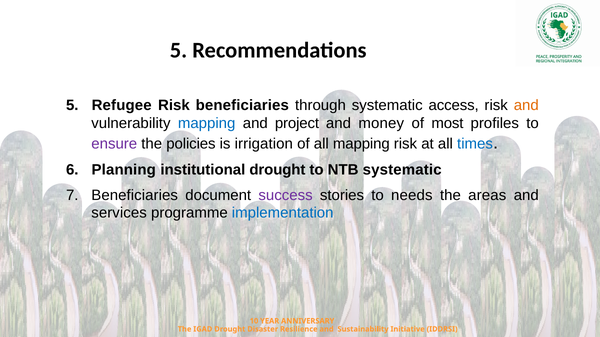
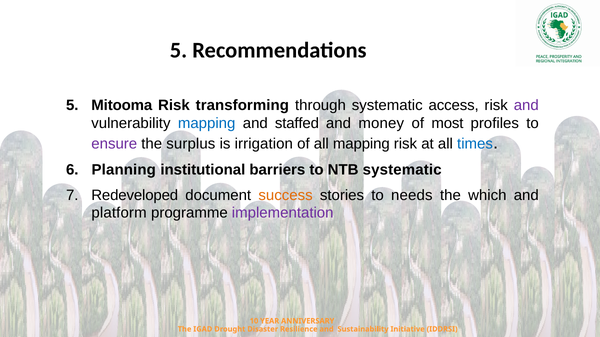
Refugee: Refugee -> Mitooma
Risk beneficiaries: beneficiaries -> transforming
and at (526, 105) colour: orange -> purple
project: project -> staffed
policies: policies -> surplus
institutional drought: drought -> barriers
Beneficiaries at (135, 195): Beneficiaries -> Redeveloped
success colour: purple -> orange
areas: areas -> which
services: services -> platform
implementation colour: blue -> purple
